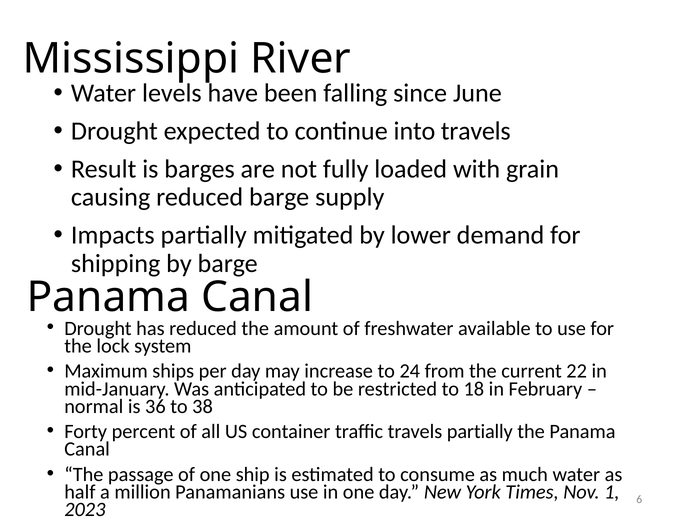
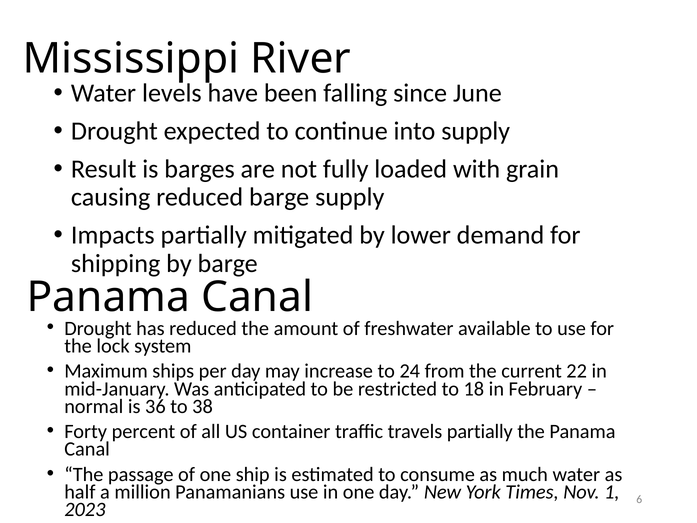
into travels: travels -> supply
